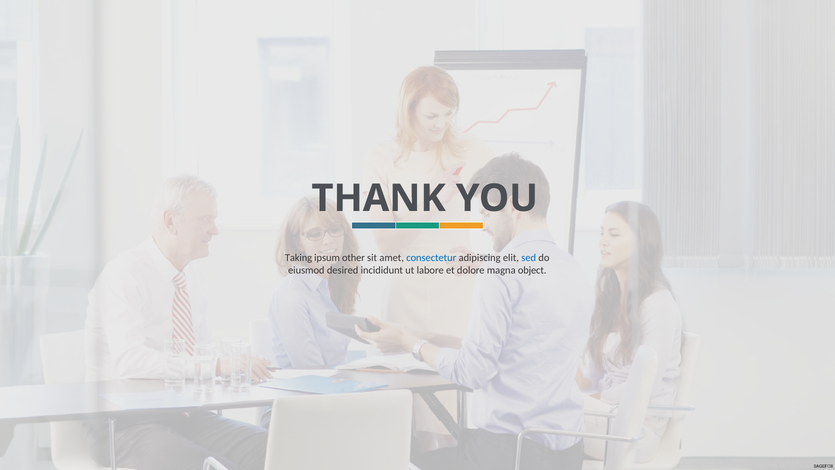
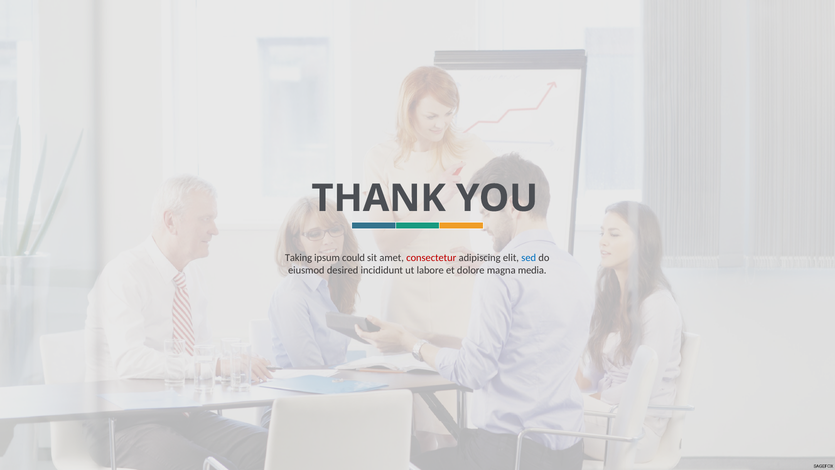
other: other -> could
consectetur colour: blue -> red
object: object -> media
